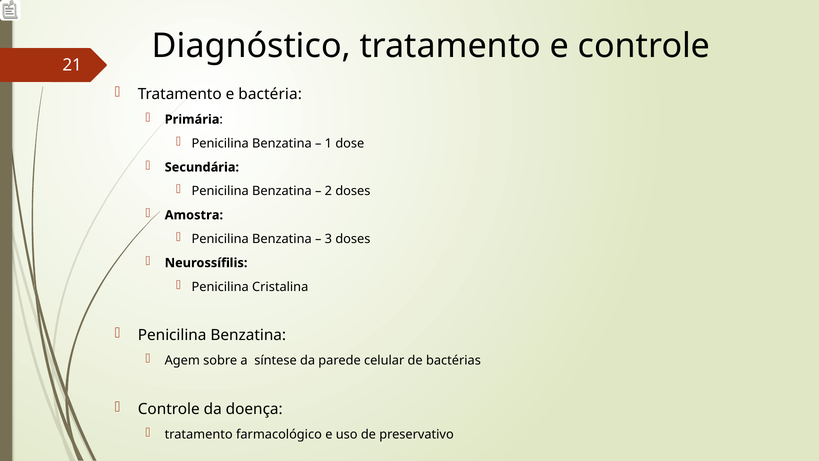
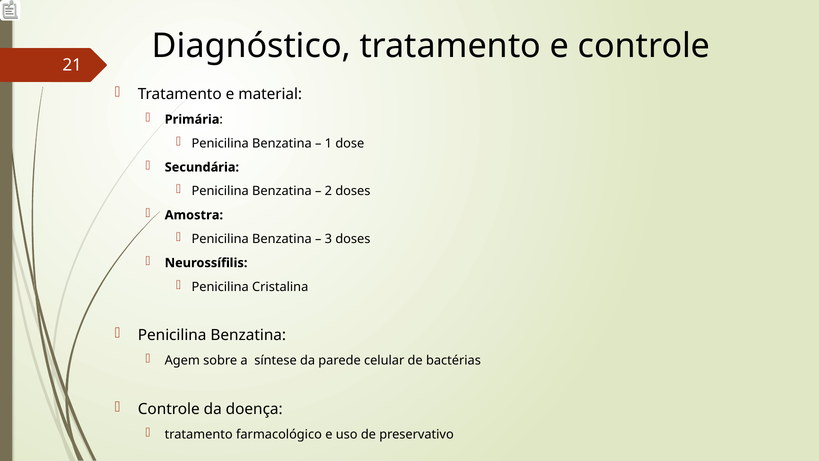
bactéria: bactéria -> material
